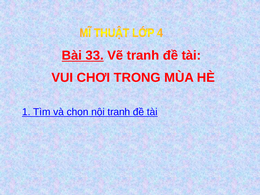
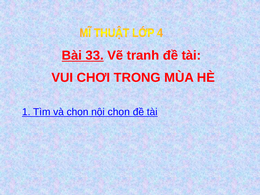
nội tranh: tranh -> chọn
